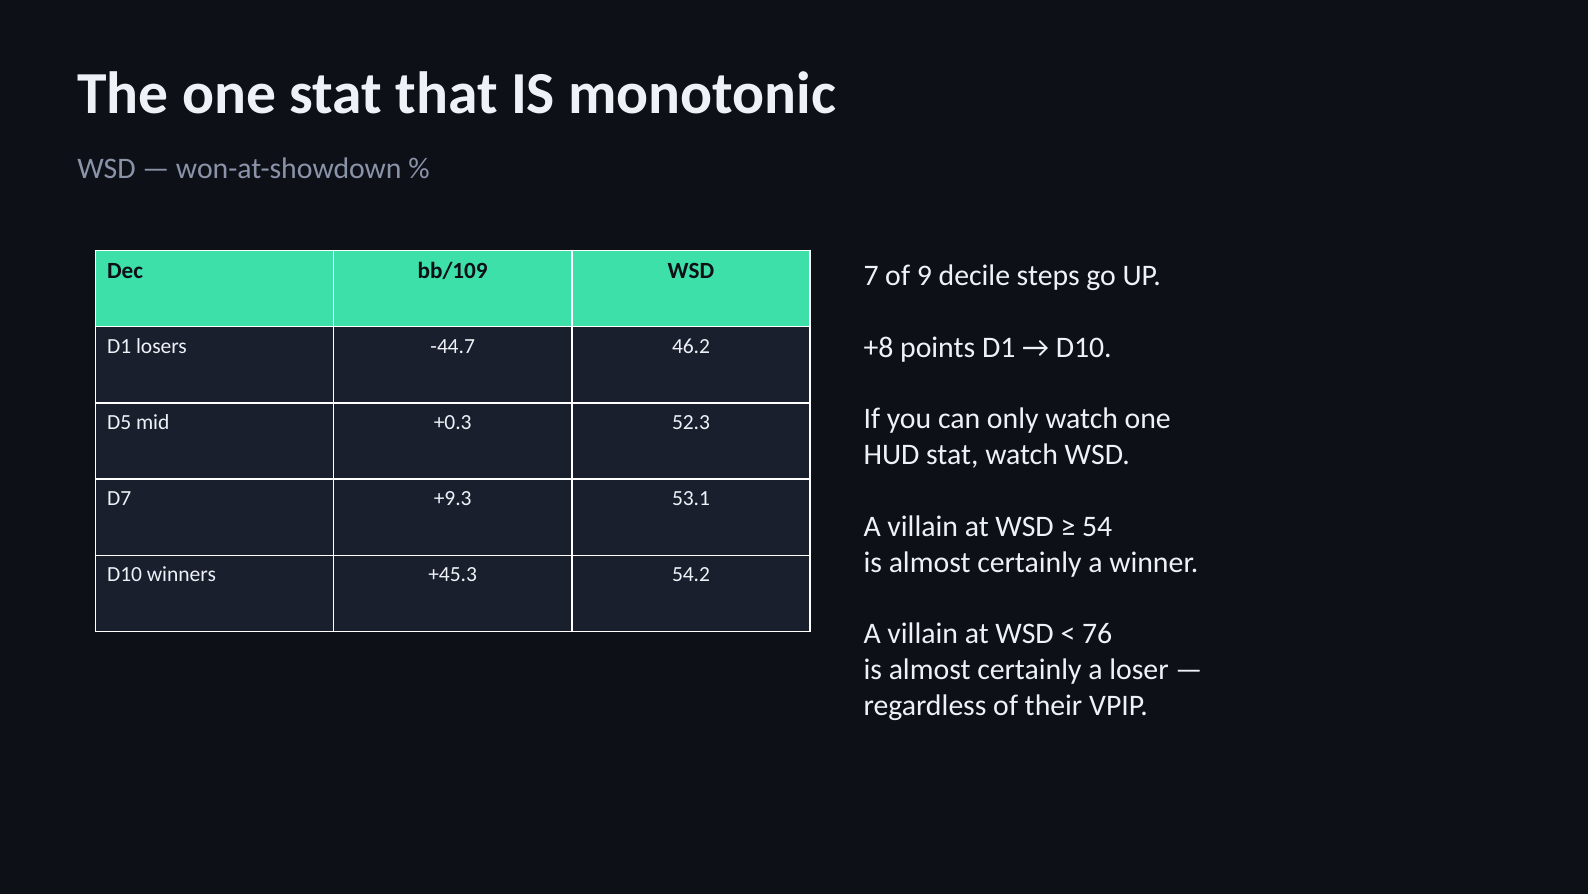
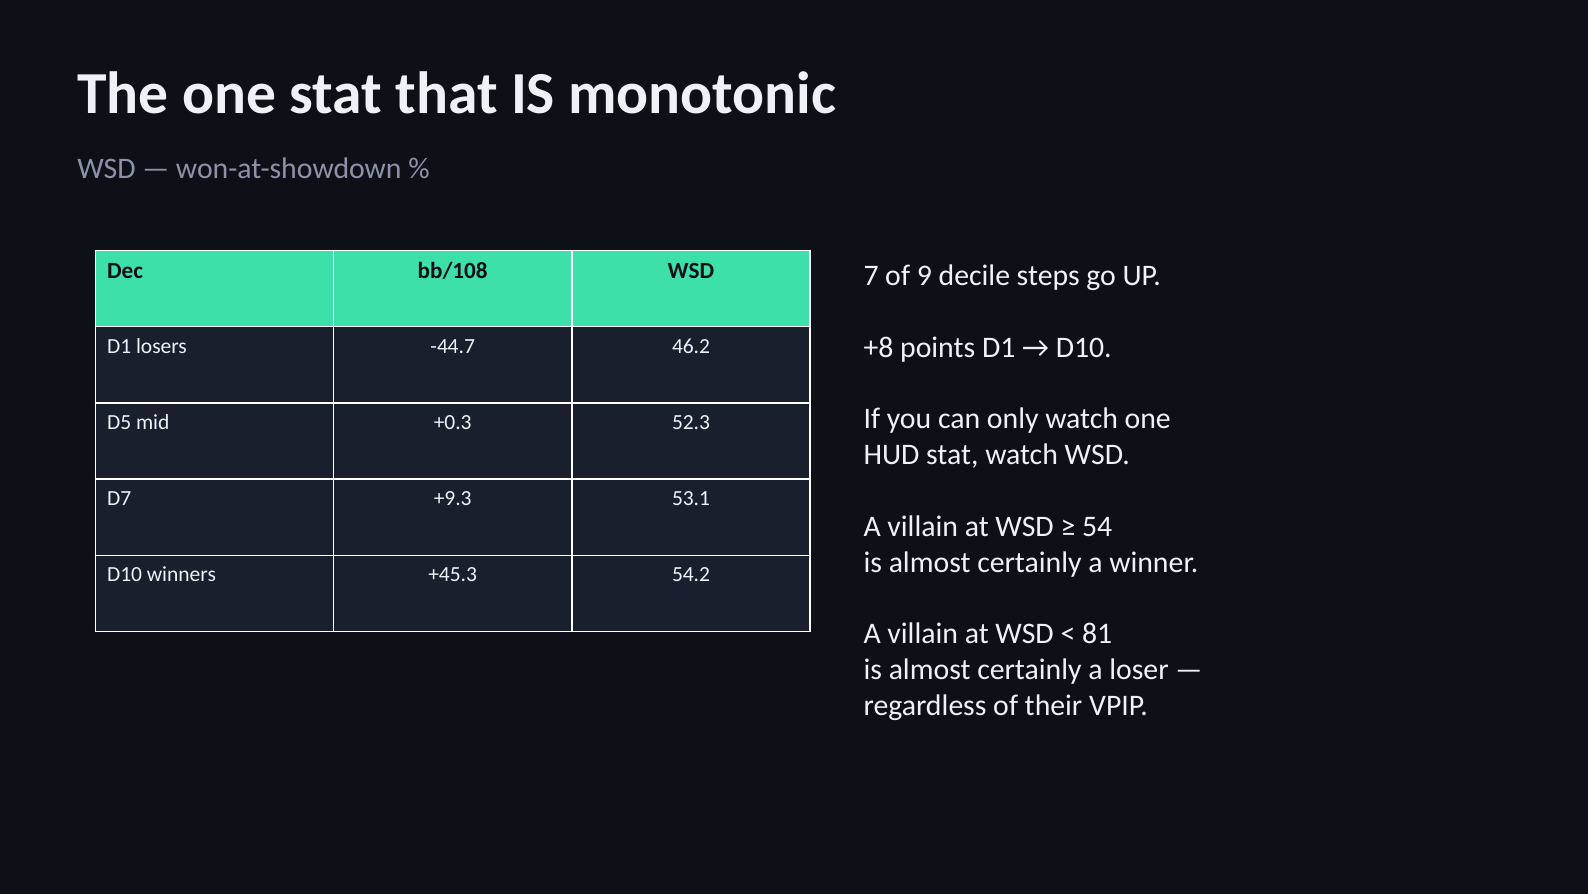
bb/109: bb/109 -> bb/108
76: 76 -> 81
